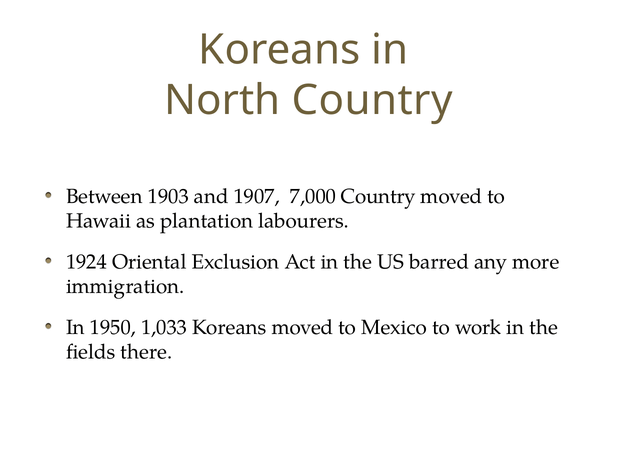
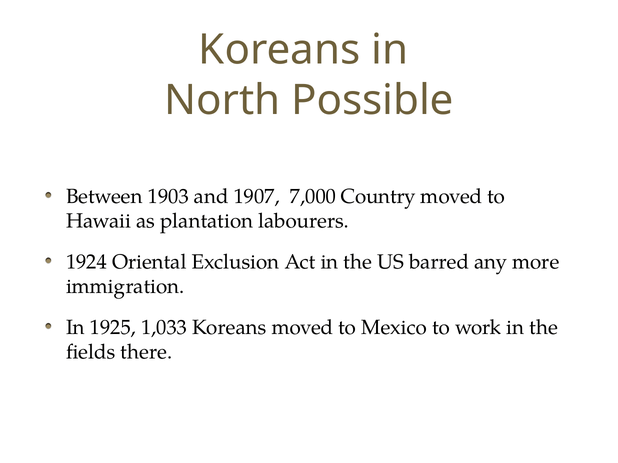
North Country: Country -> Possible
1950: 1950 -> 1925
